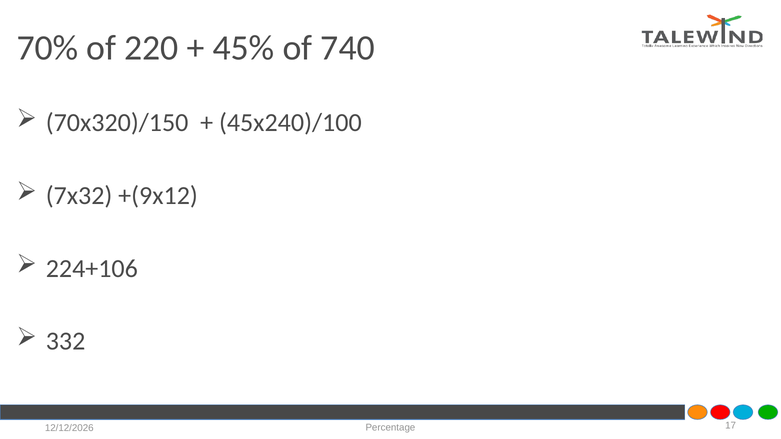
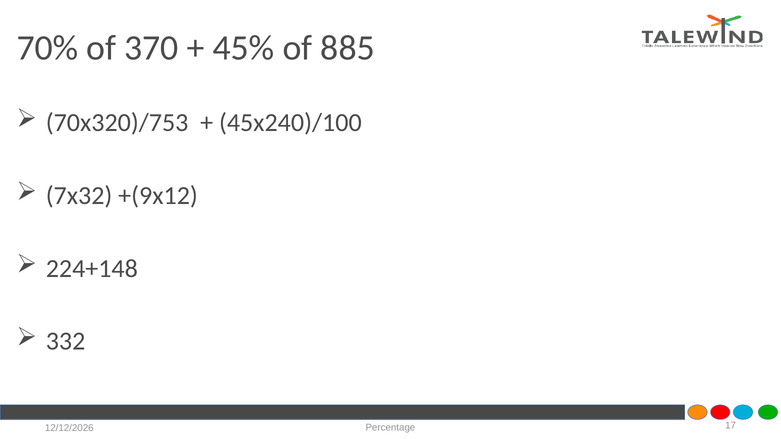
220: 220 -> 370
740: 740 -> 885
70x320)/150: 70x320)/150 -> 70x320)/753
224+106: 224+106 -> 224+148
